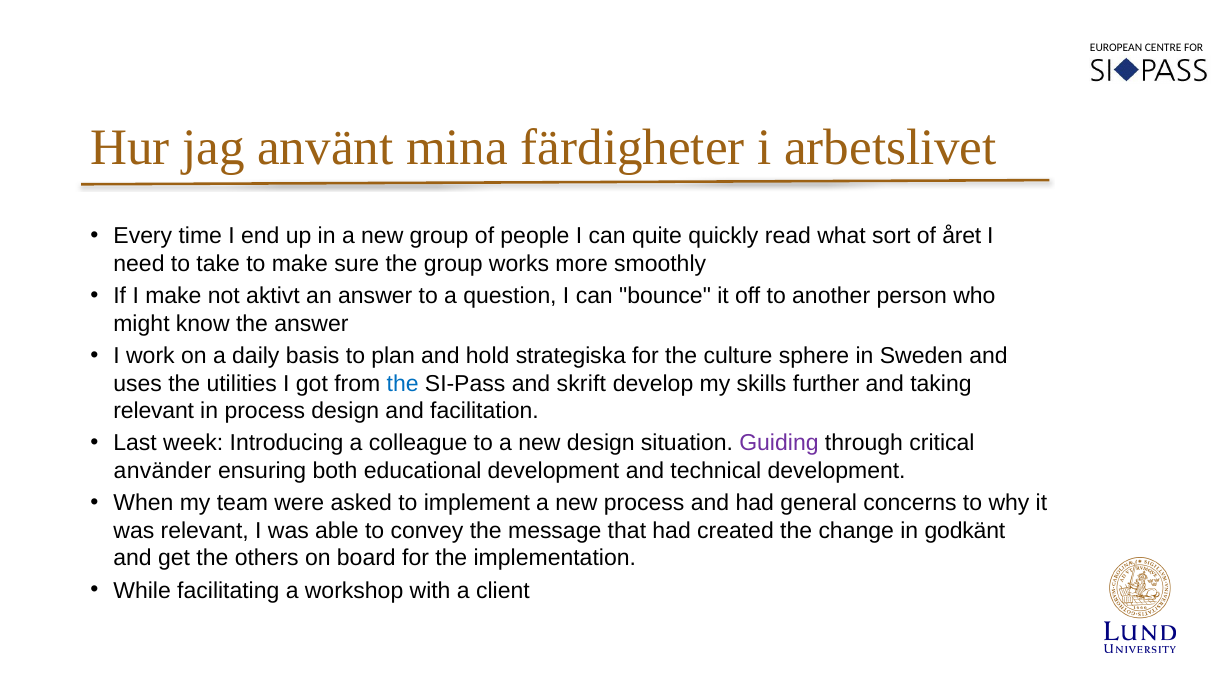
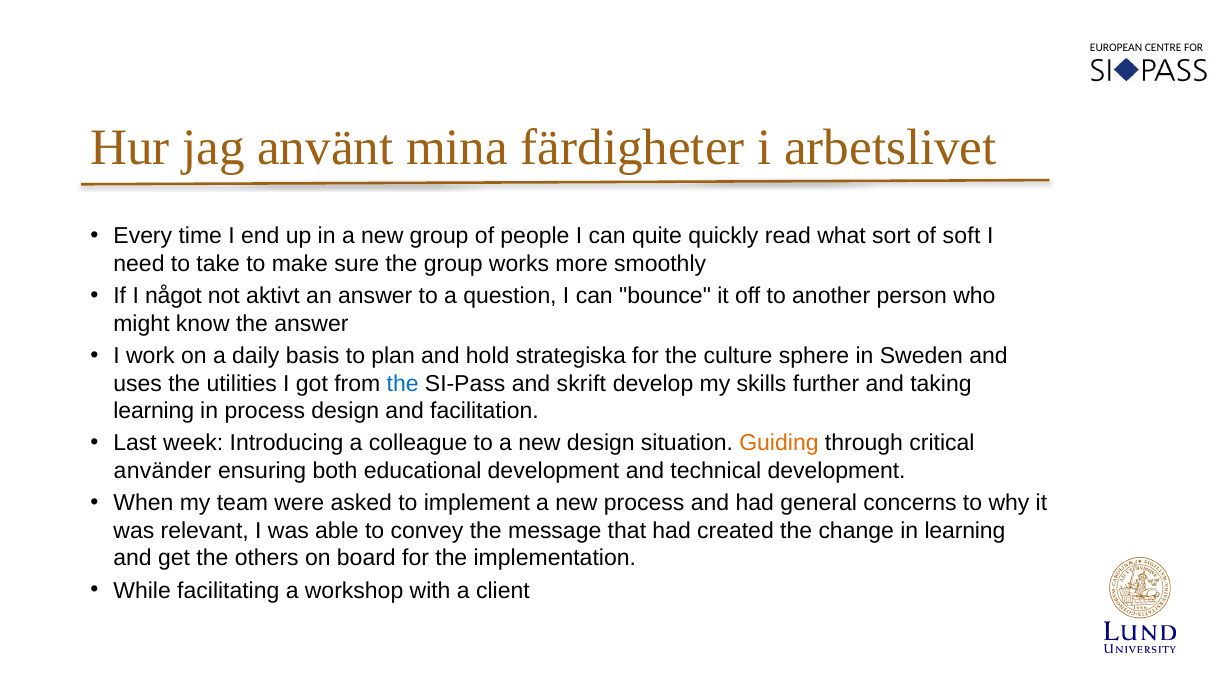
året: året -> soft
I make: make -> något
relevant at (154, 411): relevant -> learning
Guiding colour: purple -> orange
in godkänt: godkänt -> learning
